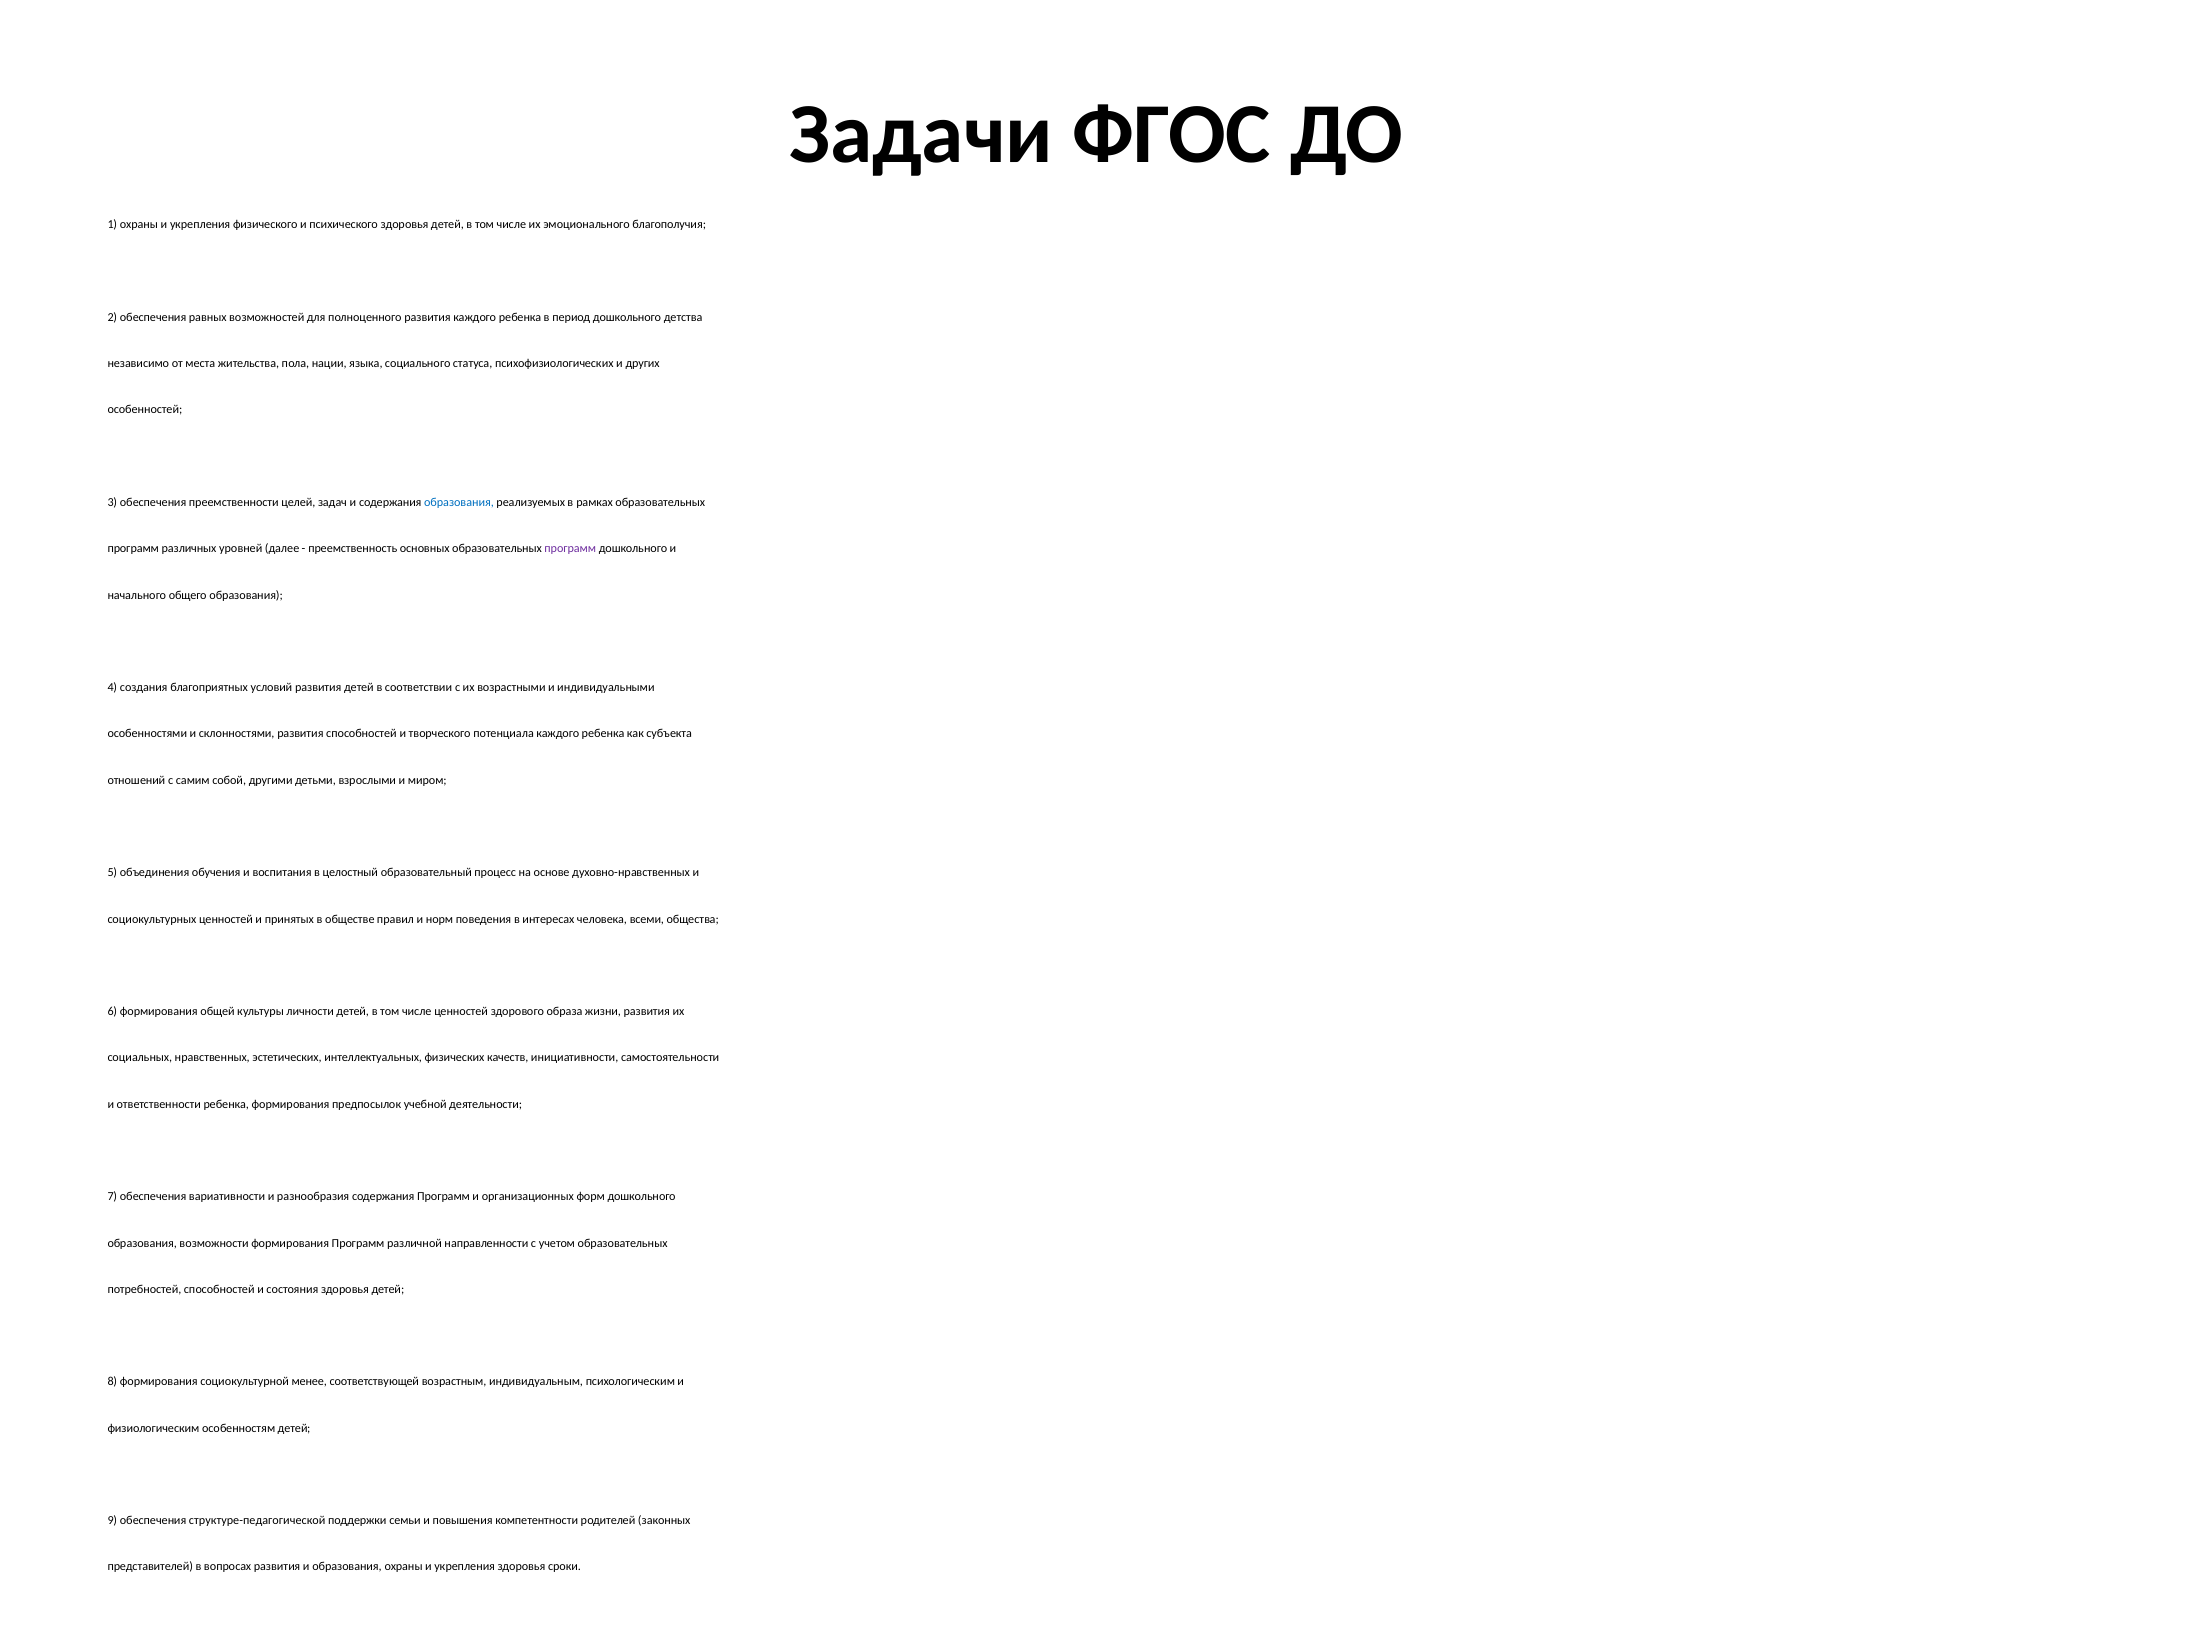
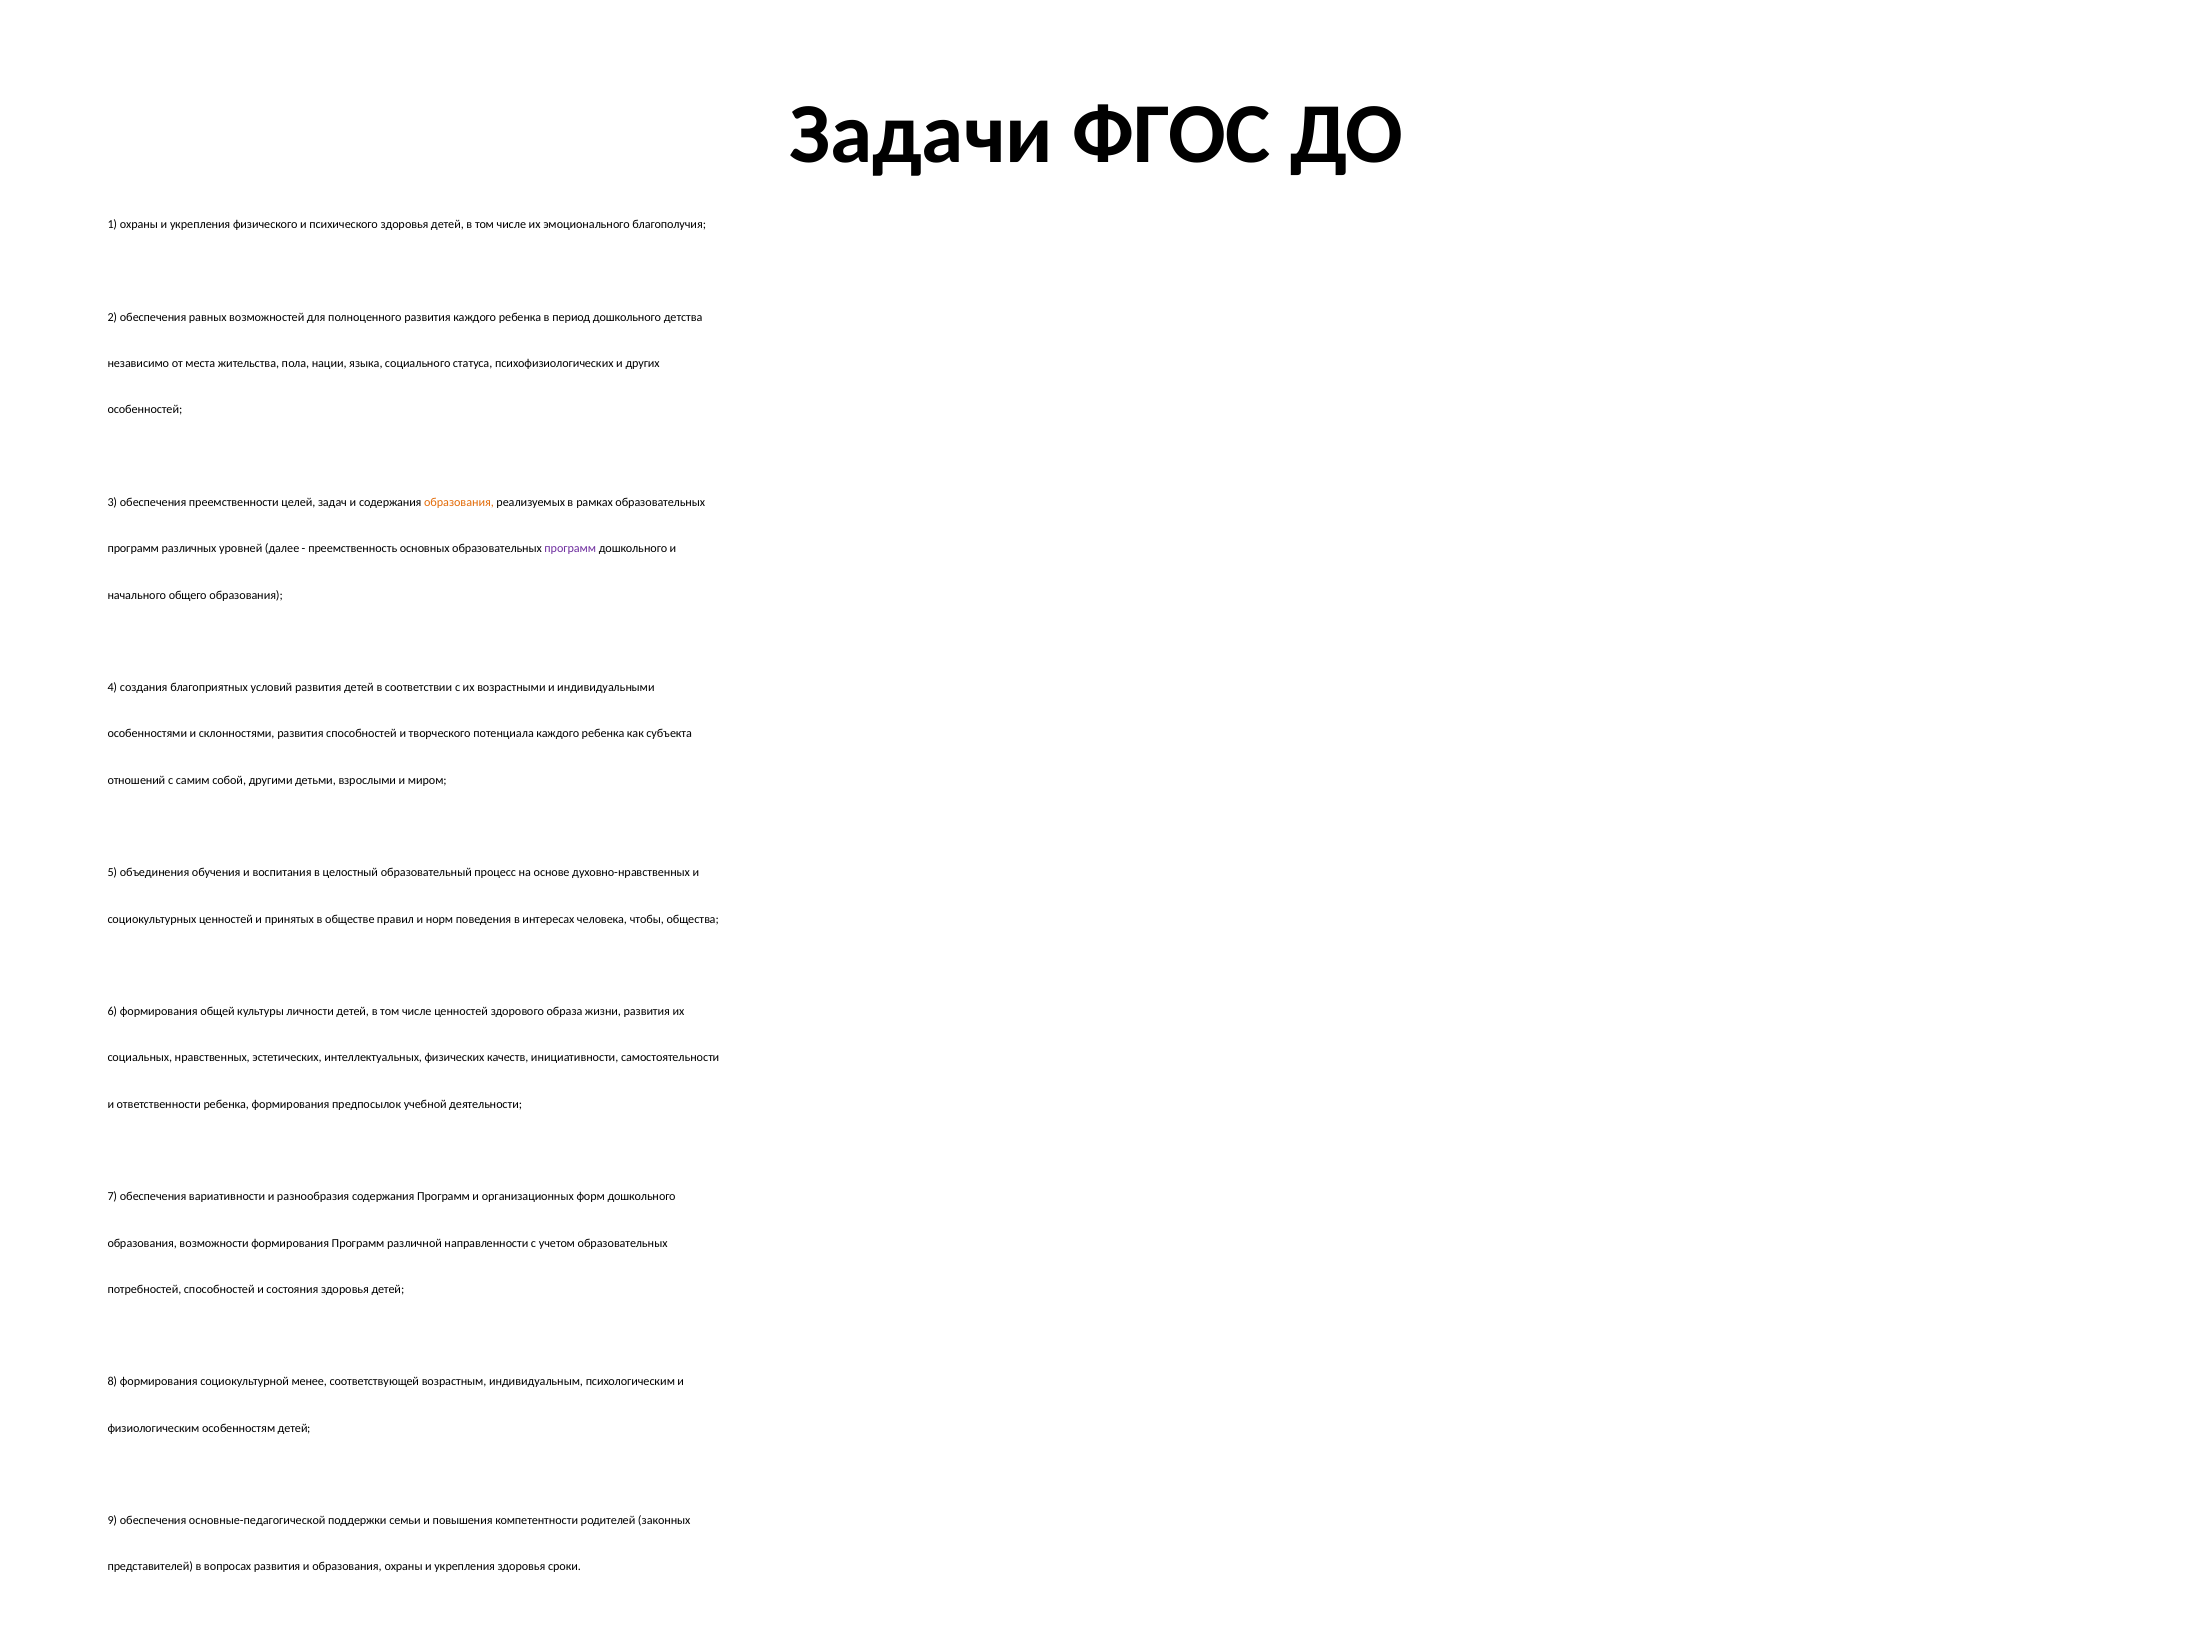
образования at (459, 502) colour: blue -> orange
всеми: всеми -> чтобы
структуре-педагогической: структуре-педагогической -> основные-педагогической
